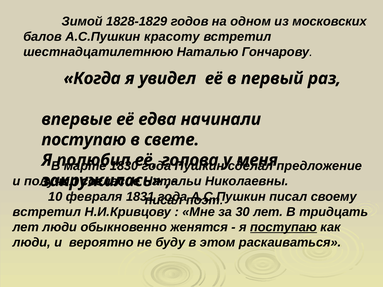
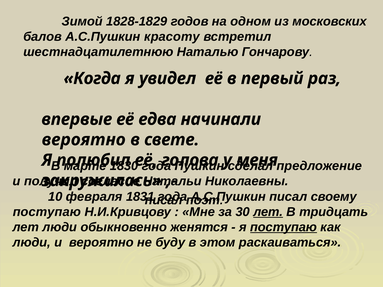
поступаю at (84, 140): поступаю -> вероятно
встретил at (47, 212): встретил -> поступаю
лет at (268, 212) underline: none -> present
